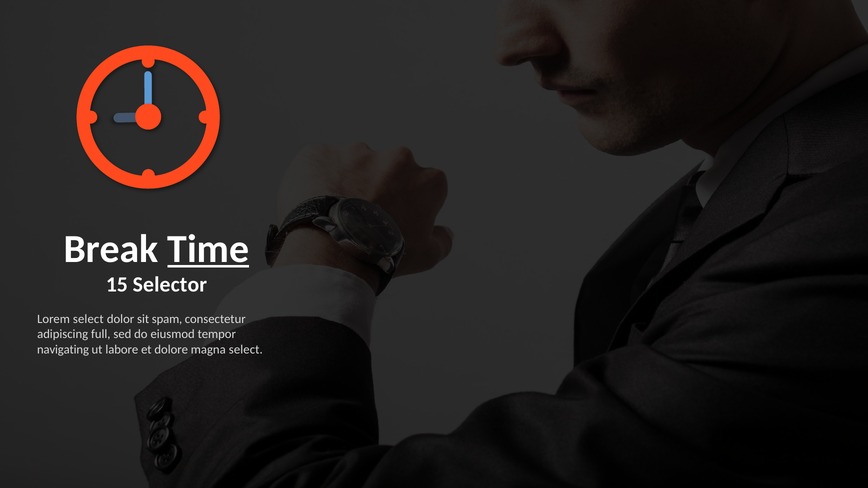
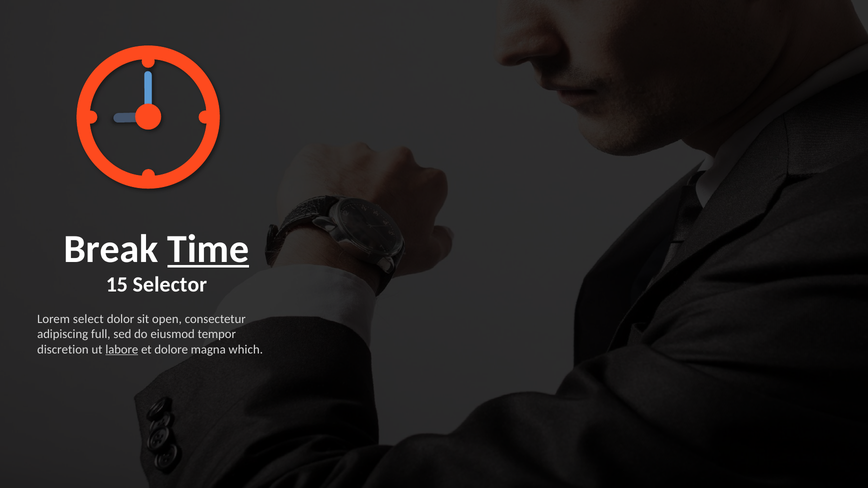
spam: spam -> open
navigating: navigating -> discretion
labore underline: none -> present
magna select: select -> which
